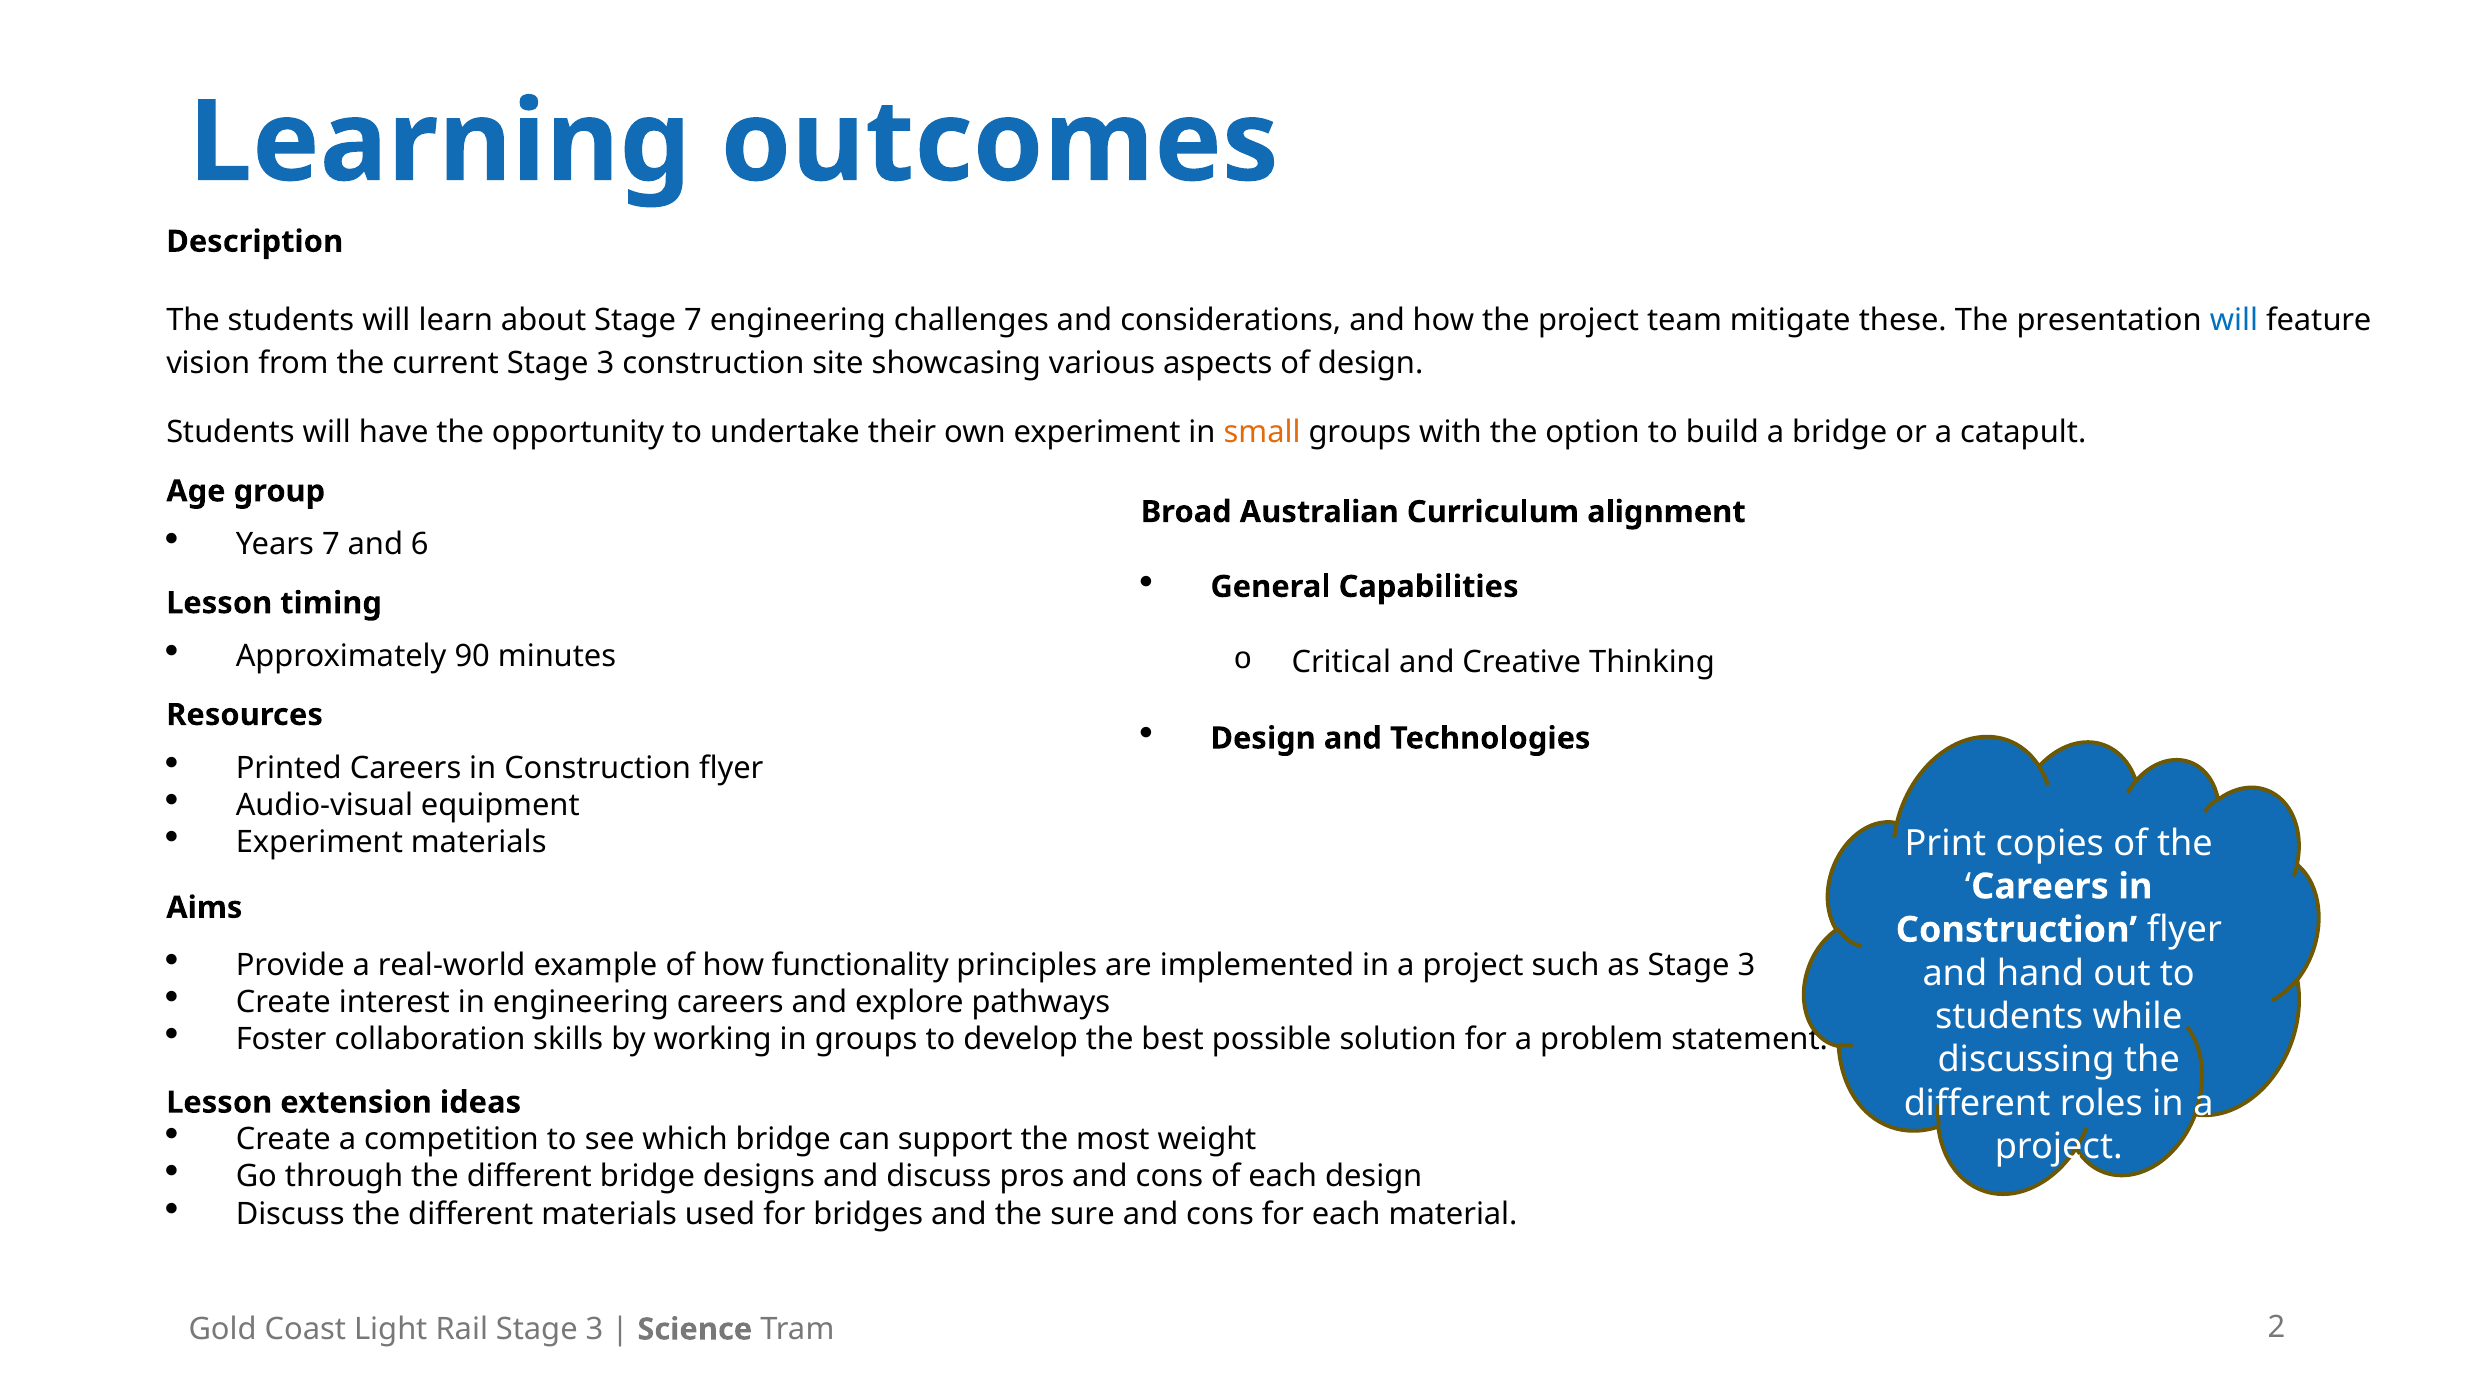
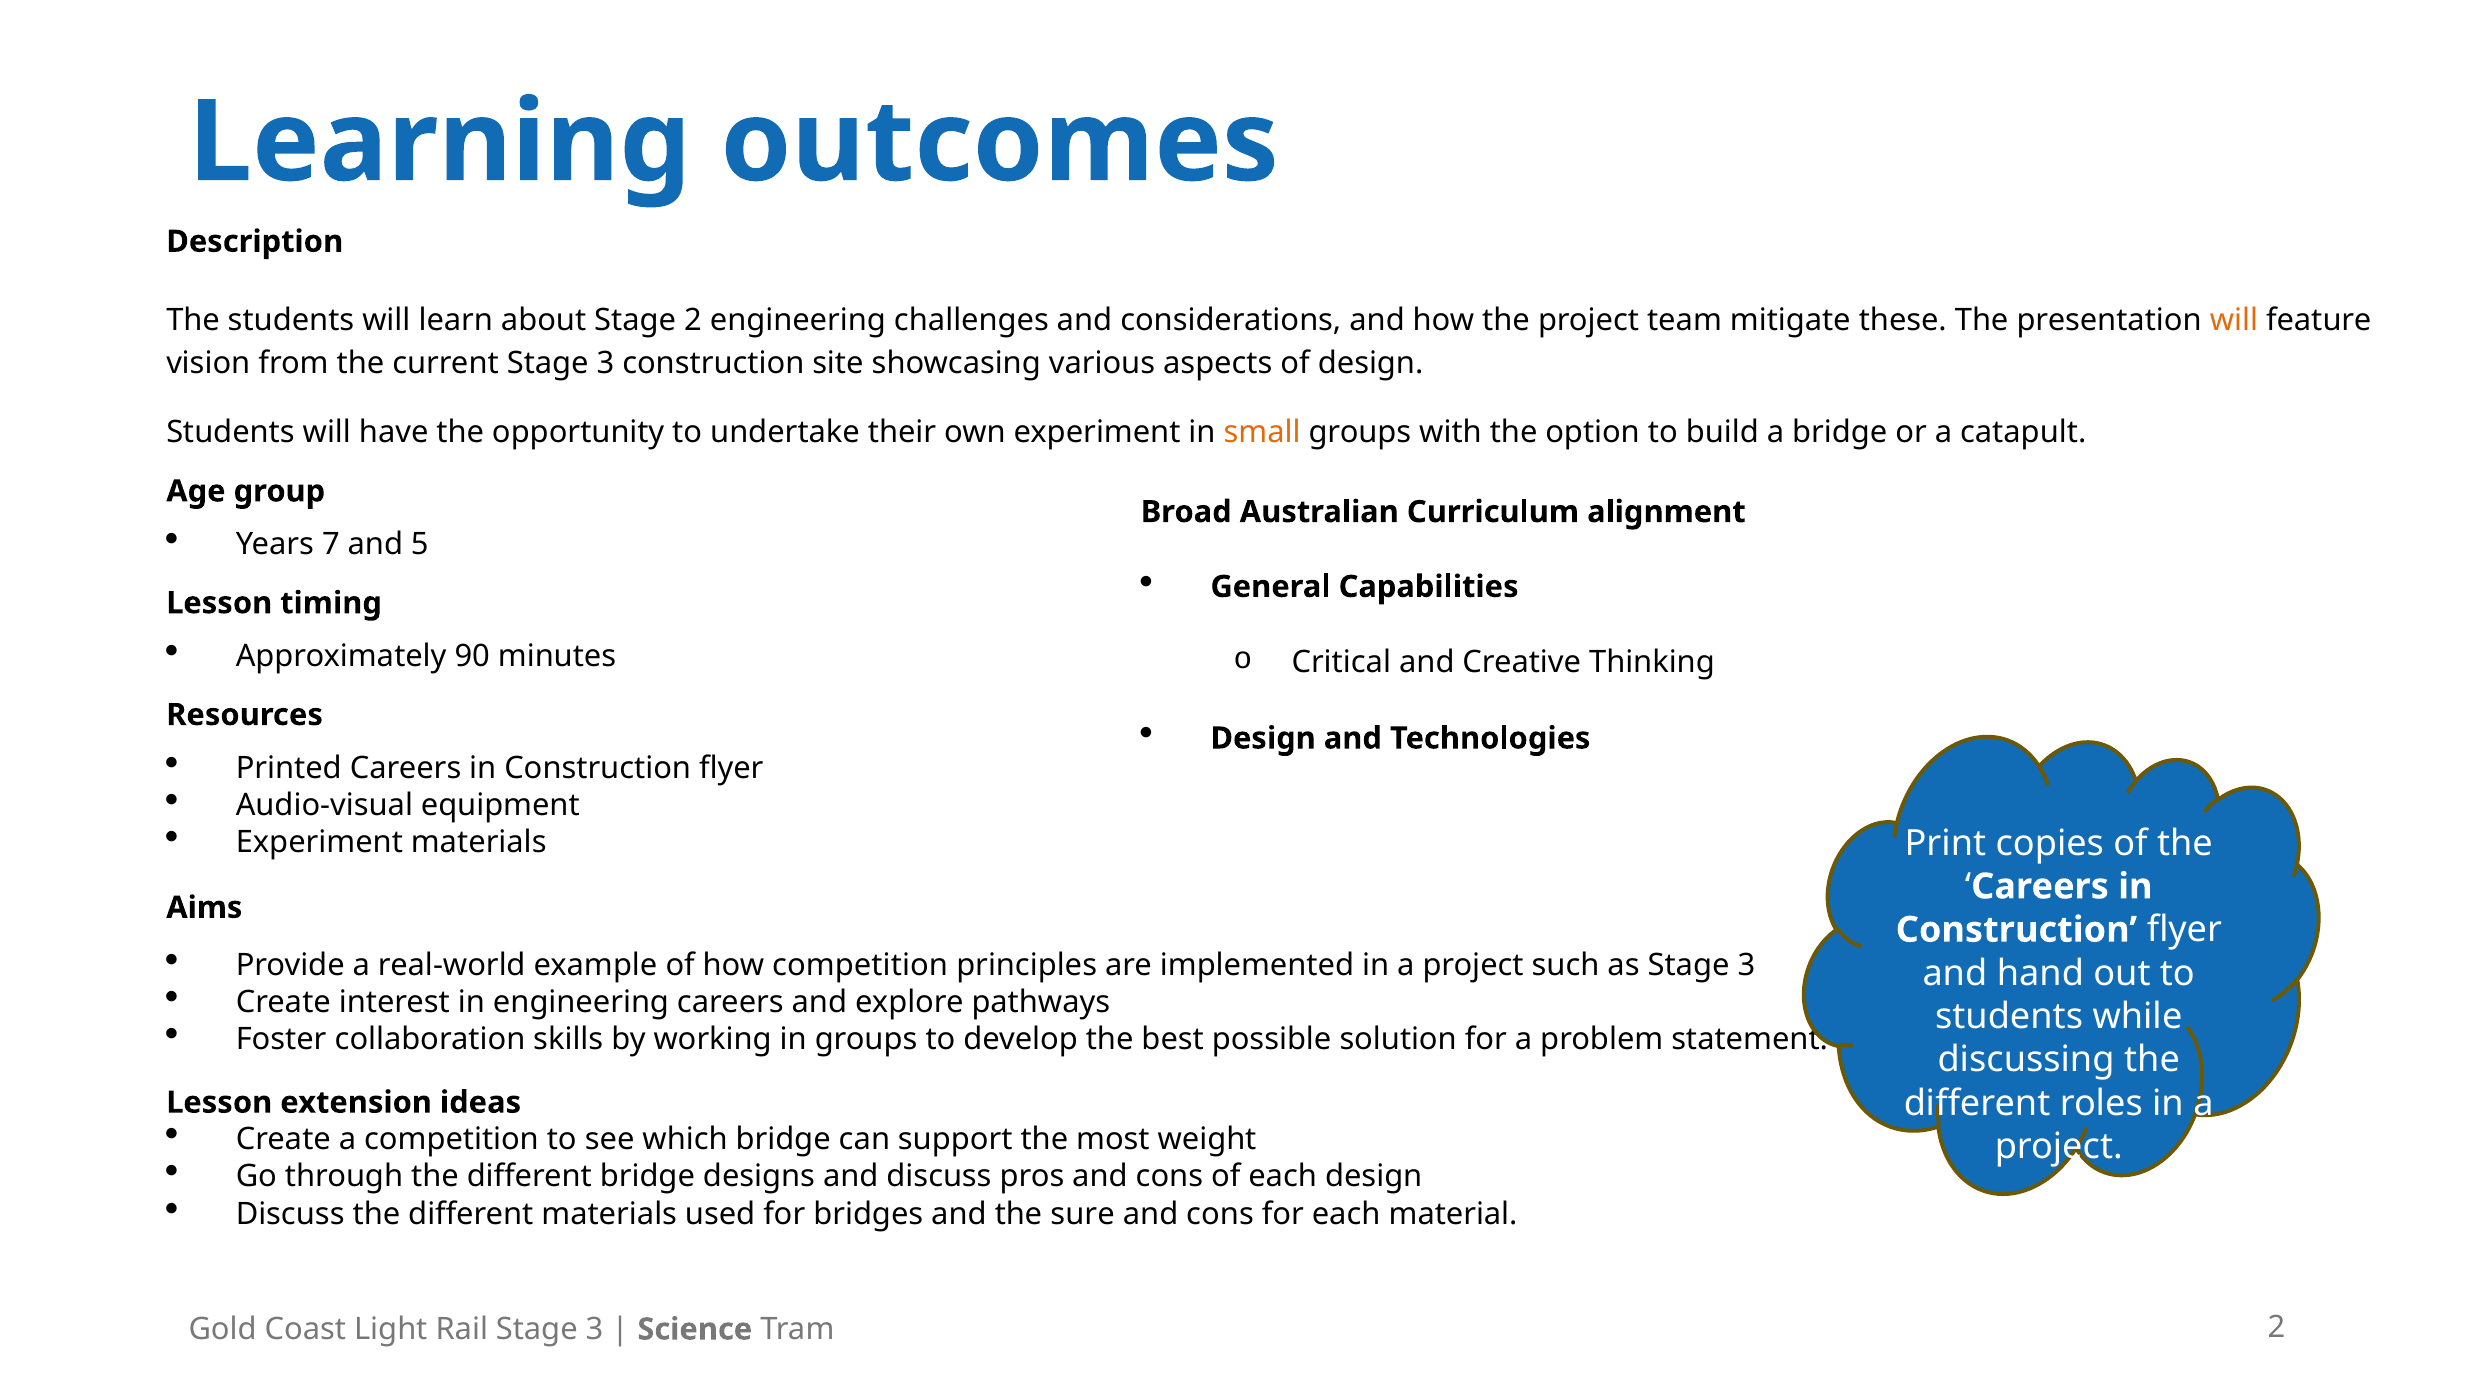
Stage 7: 7 -> 2
will at (2234, 320) colour: blue -> orange
6: 6 -> 5
how functionality: functionality -> competition
